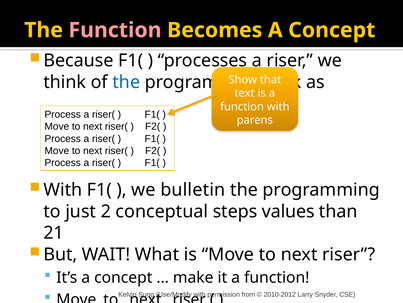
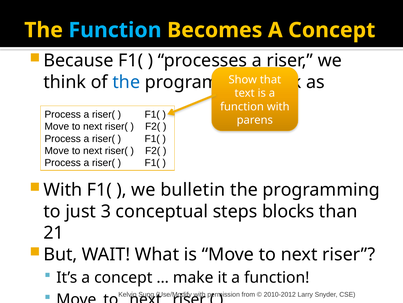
Function at (115, 30) colour: pink -> light blue
2: 2 -> 3
values: values -> blocks
